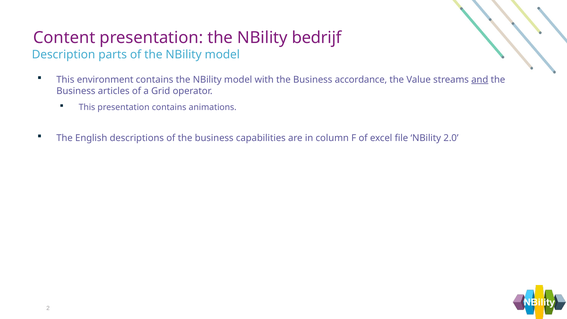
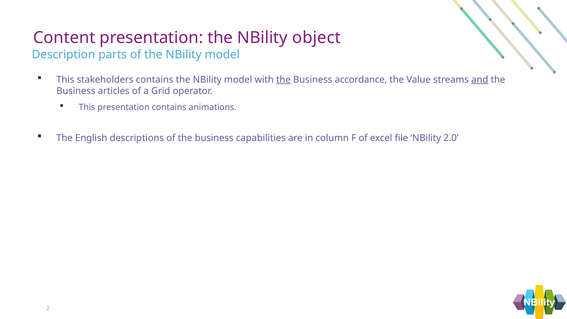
bedrijf: bedrijf -> object
environment: environment -> stakeholders
the at (283, 80) underline: none -> present
